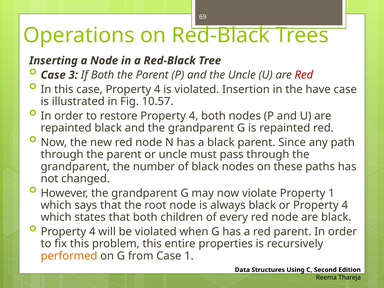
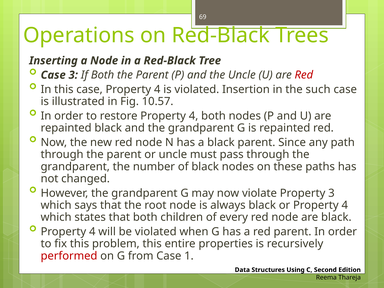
have: have -> such
Property 1: 1 -> 3
performed colour: orange -> red
